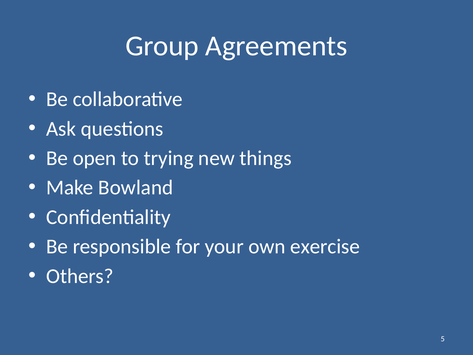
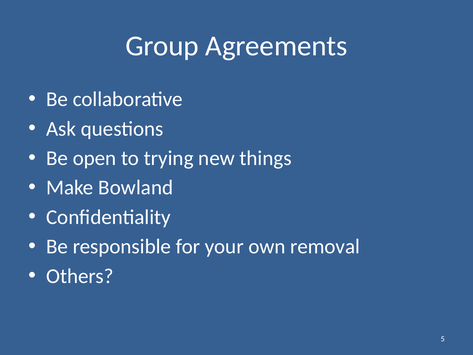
exercise: exercise -> removal
